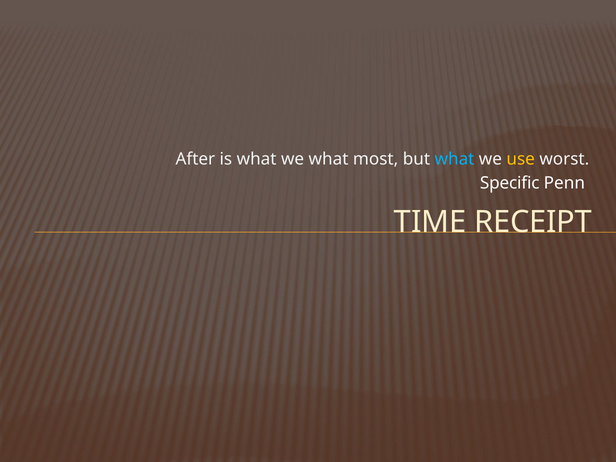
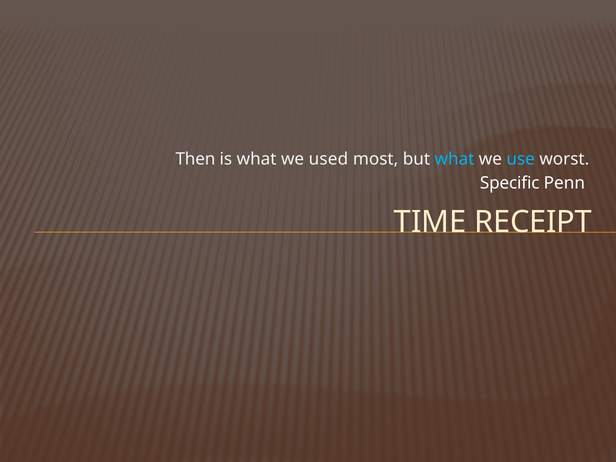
After: After -> Then
we what: what -> used
use colour: yellow -> light blue
